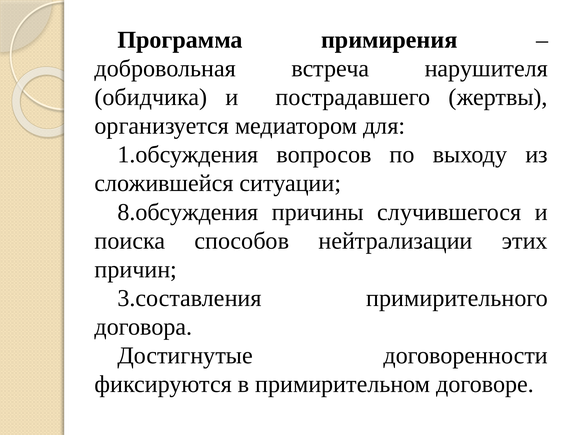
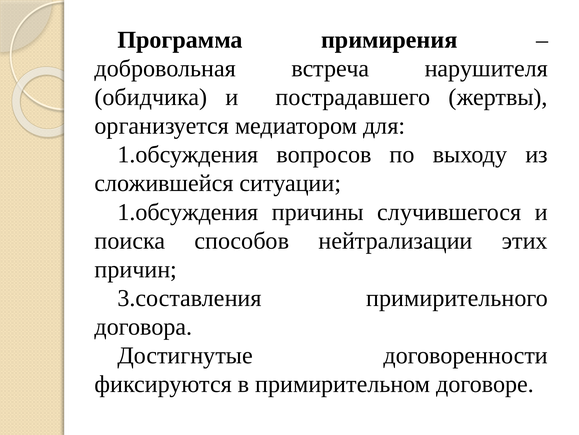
8.обсуждения at (188, 212): 8.обсуждения -> 1.обсуждения
